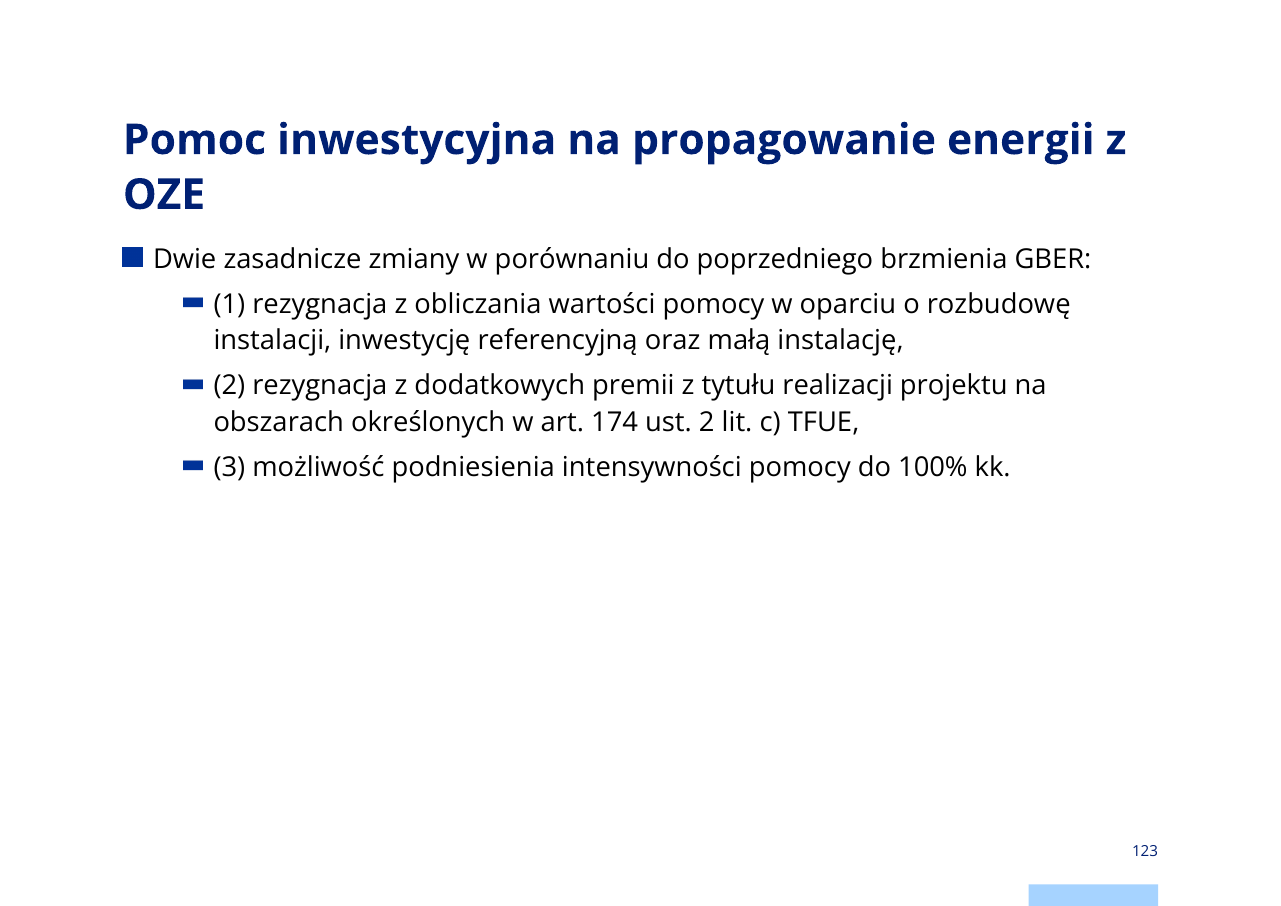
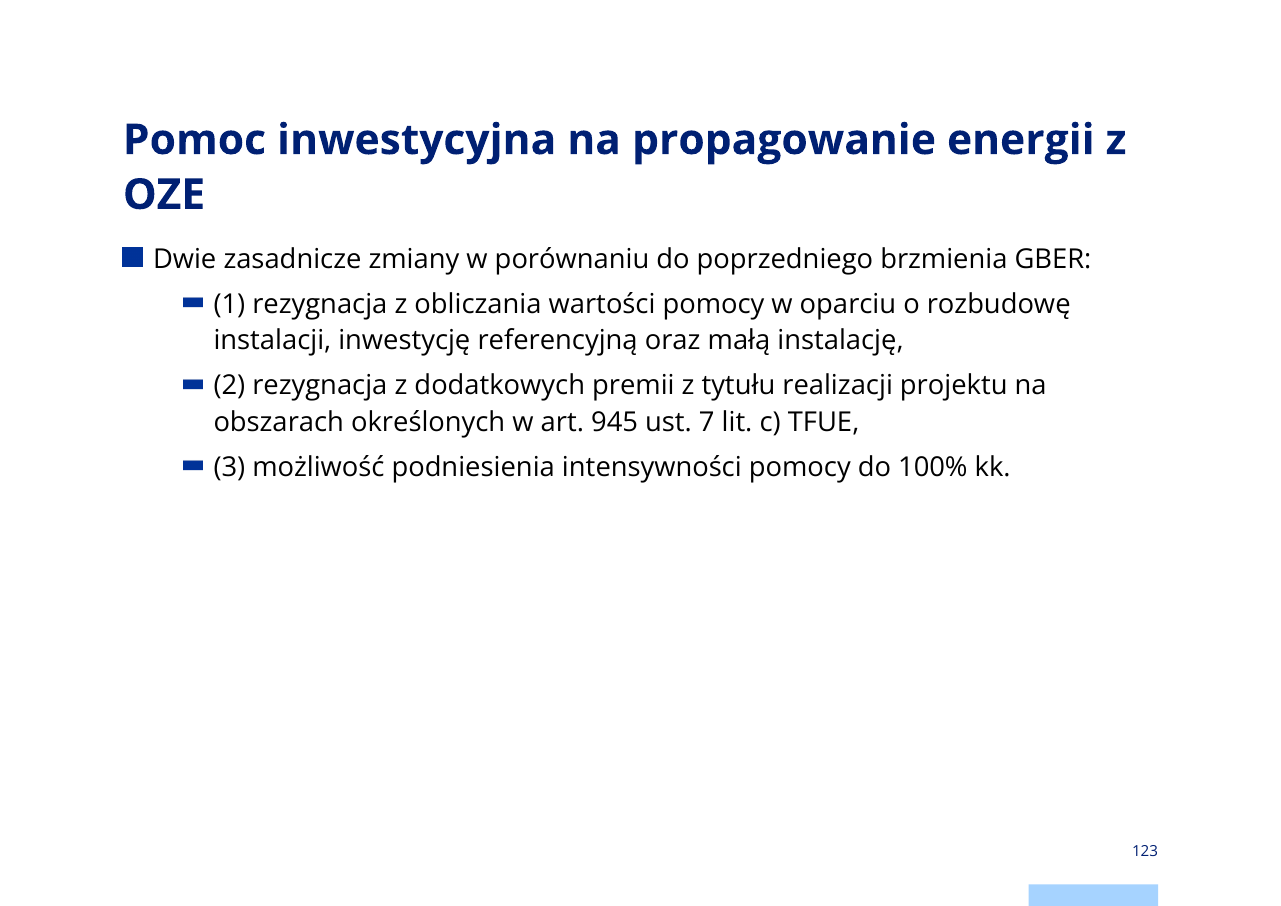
174: 174 -> 945
ust 2: 2 -> 7
